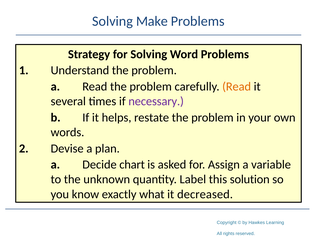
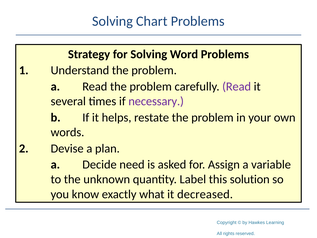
Make: Make -> Chart
Read at (237, 86) colour: orange -> purple
chart: chart -> need
